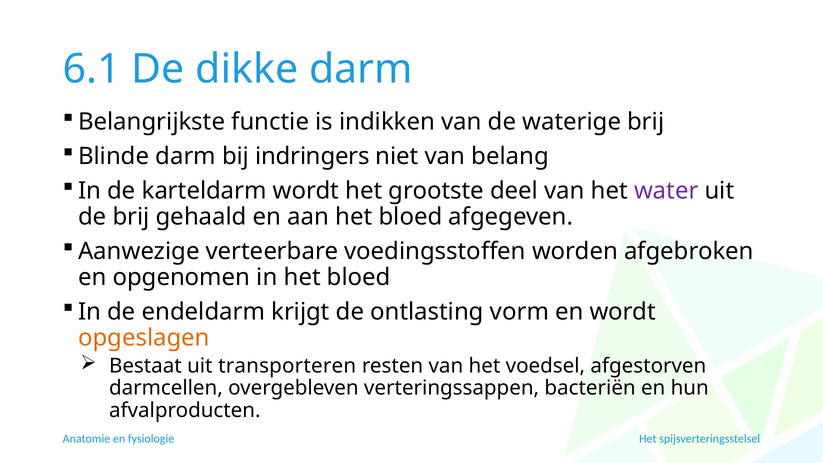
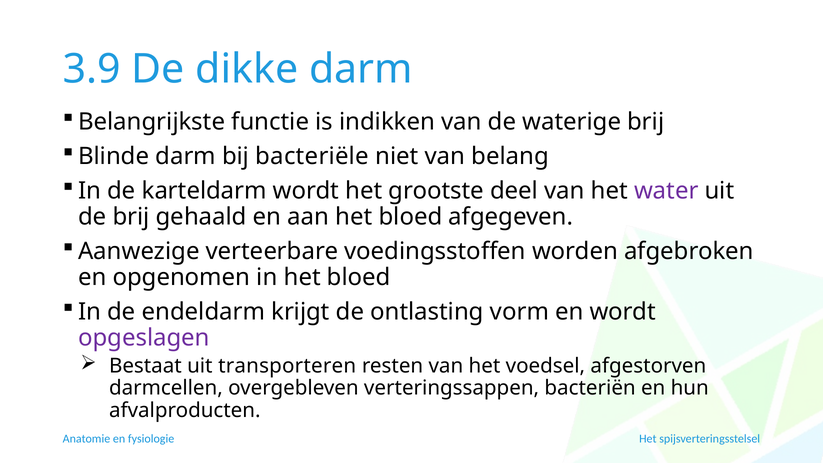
6.1: 6.1 -> 3.9
indringers: indringers -> bacteriële
opgeslagen colour: orange -> purple
